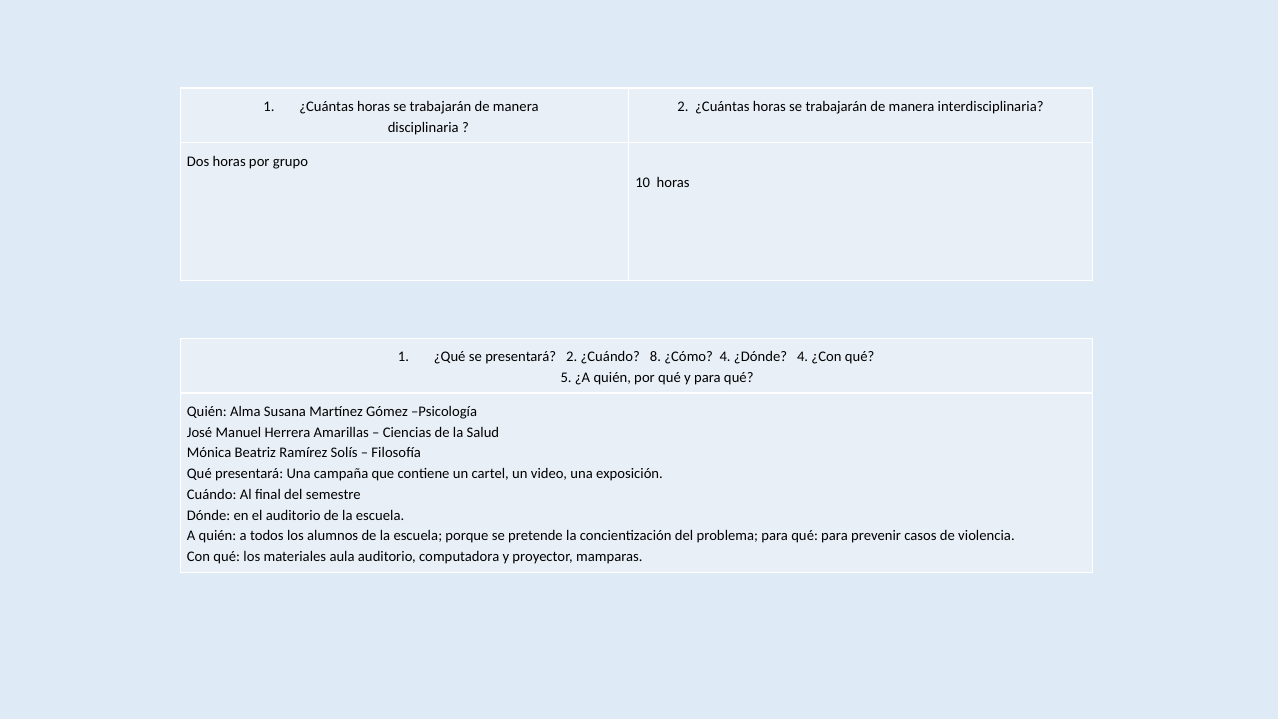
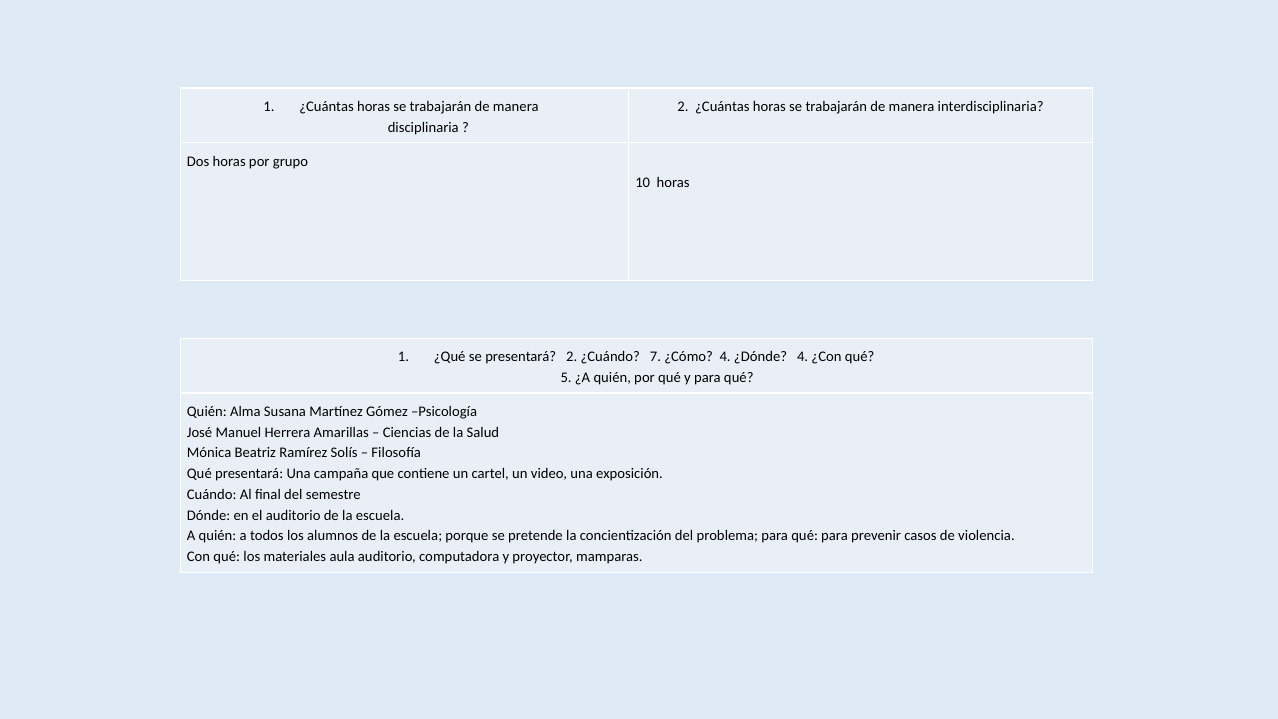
8: 8 -> 7
